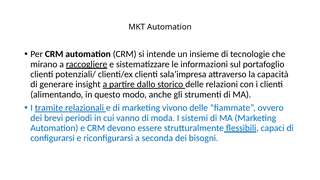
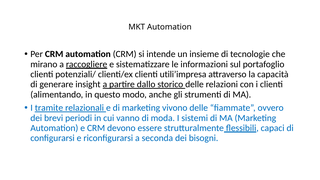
sala’impresa: sala’impresa -> utili’impresa
